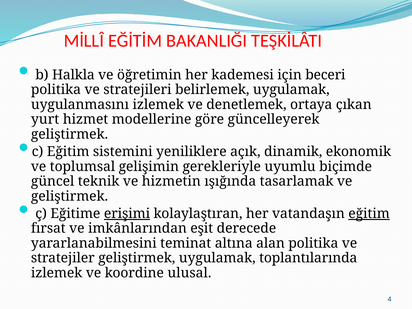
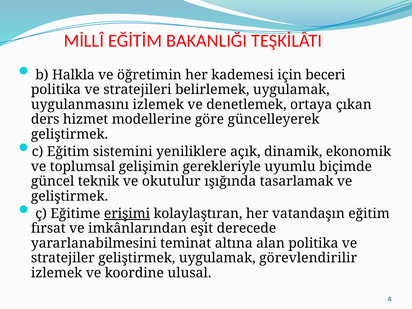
yurt: yurt -> ders
hizmetin: hizmetin -> okutulur
eğitim at (369, 214) underline: present -> none
toplantılarında: toplantılarında -> görevlendirilir
